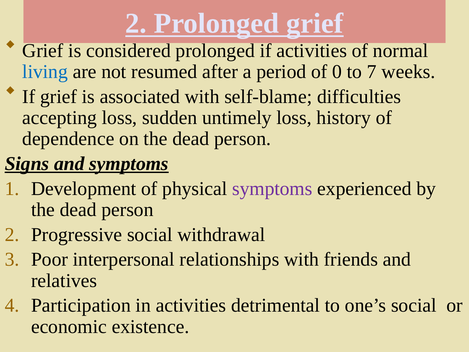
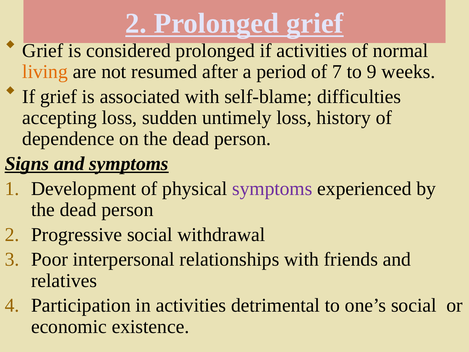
living colour: blue -> orange
0: 0 -> 7
7: 7 -> 9
